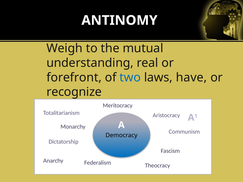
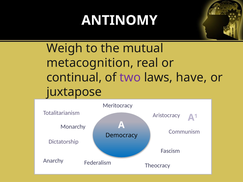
understanding: understanding -> metacognition
forefront: forefront -> continual
two colour: blue -> purple
recognize: recognize -> juxtapose
